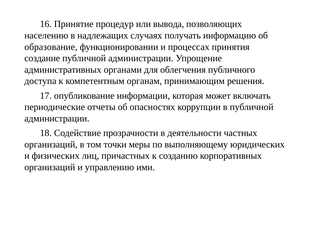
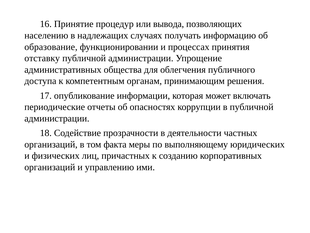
создание: создание -> отставку
органами: органами -> общества
точки: точки -> факта
